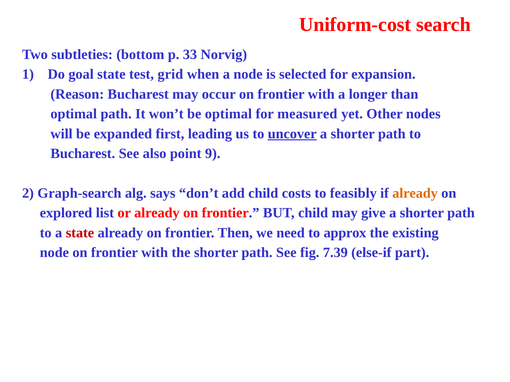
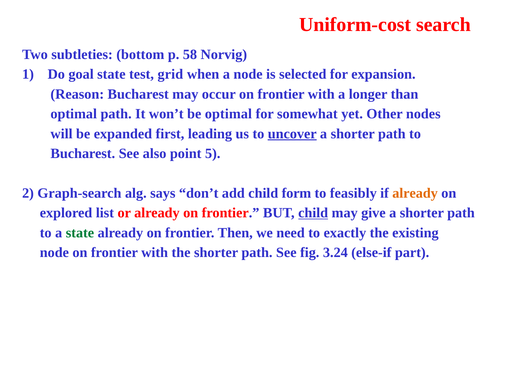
33: 33 -> 58
measured: measured -> somewhat
9: 9 -> 5
costs: costs -> form
child at (313, 213) underline: none -> present
state at (80, 233) colour: red -> green
approx: approx -> exactly
7.39: 7.39 -> 3.24
